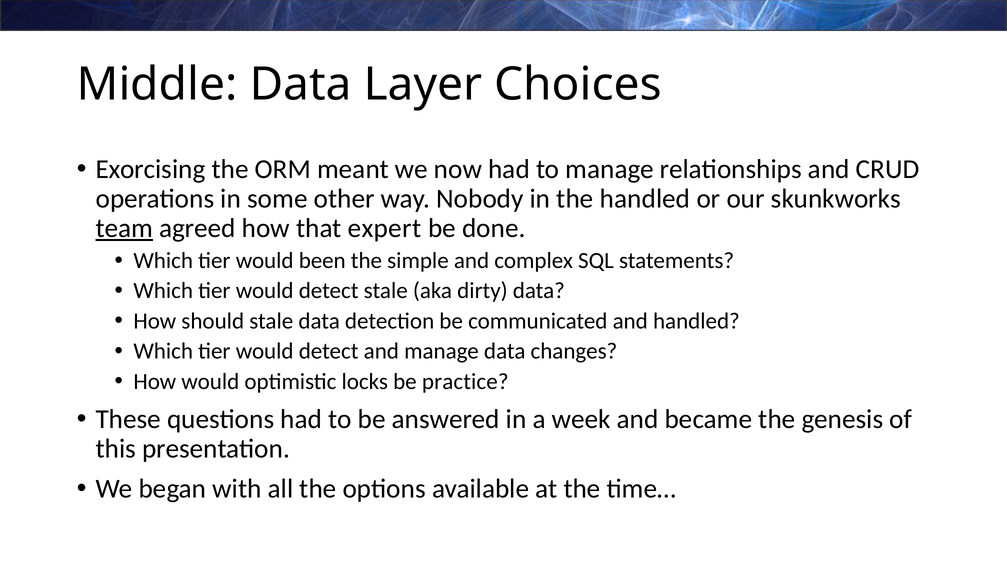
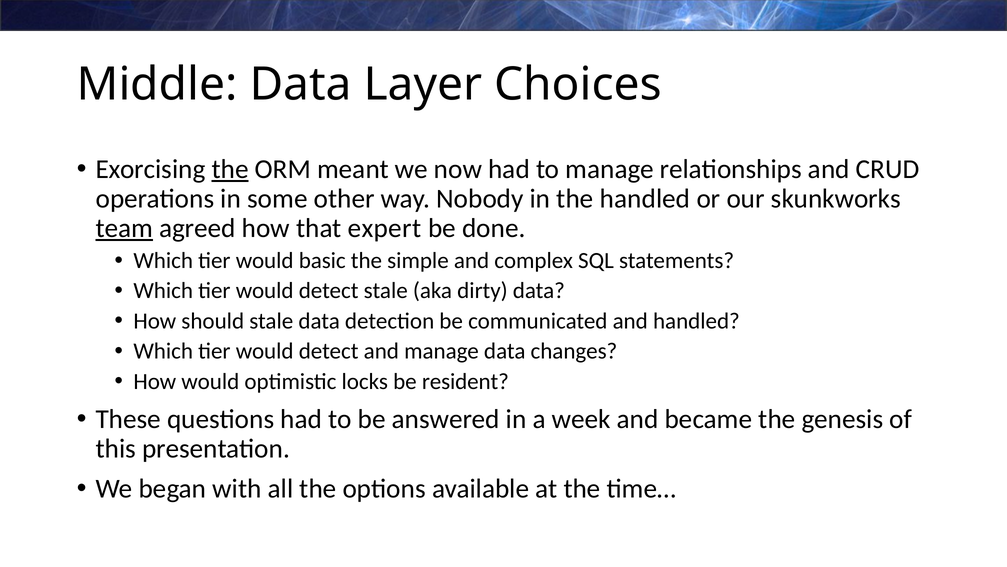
the at (230, 169) underline: none -> present
been: been -> basic
practice: practice -> resident
